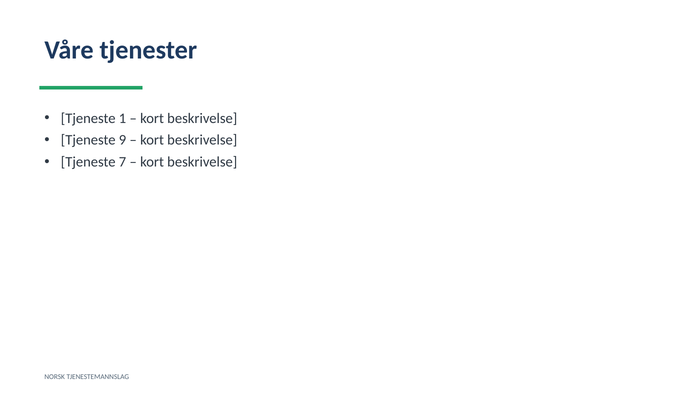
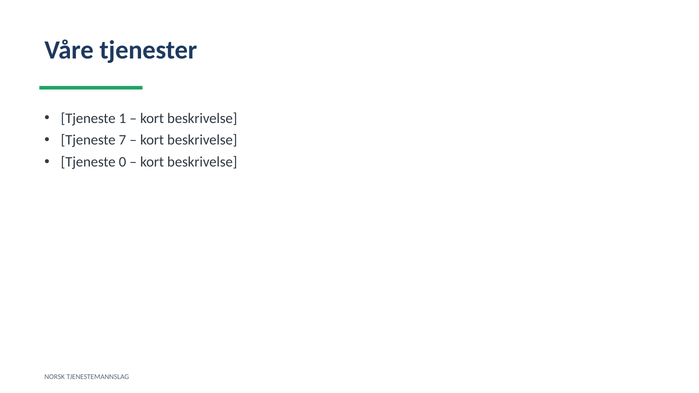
9: 9 -> 7
7: 7 -> 0
